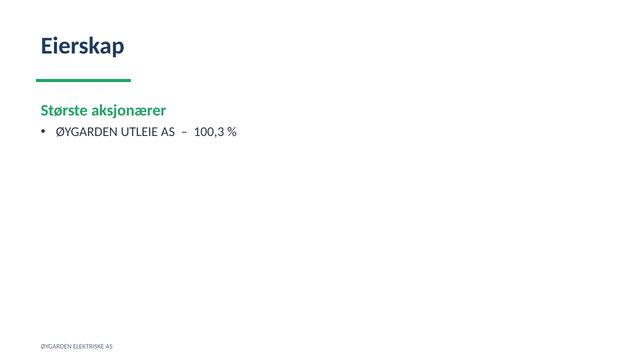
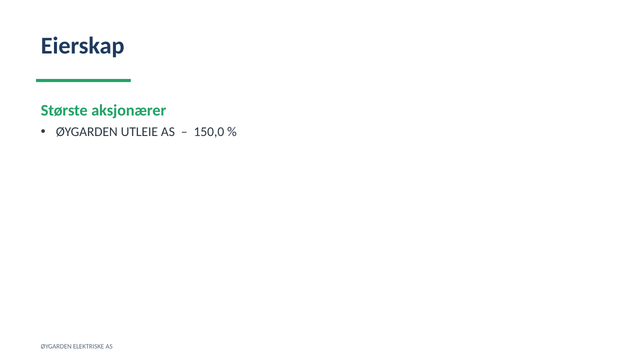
100,3: 100,3 -> 150,0
